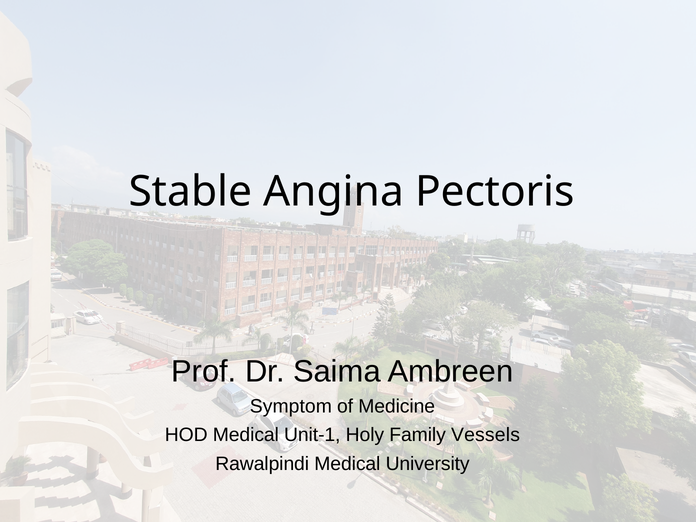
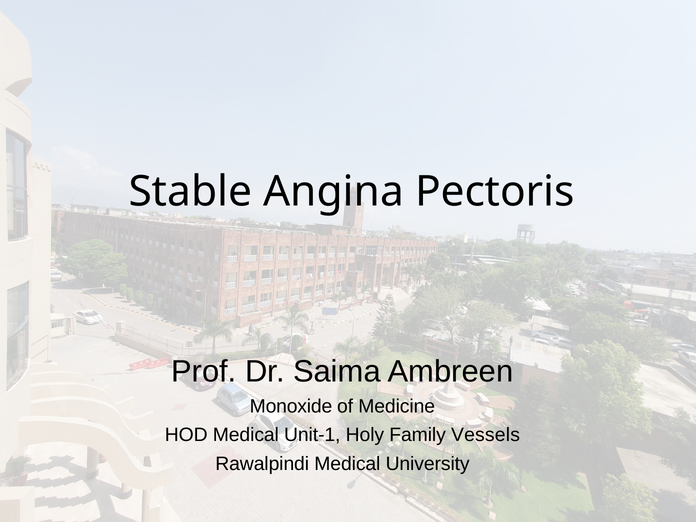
Symptom: Symptom -> Monoxide
